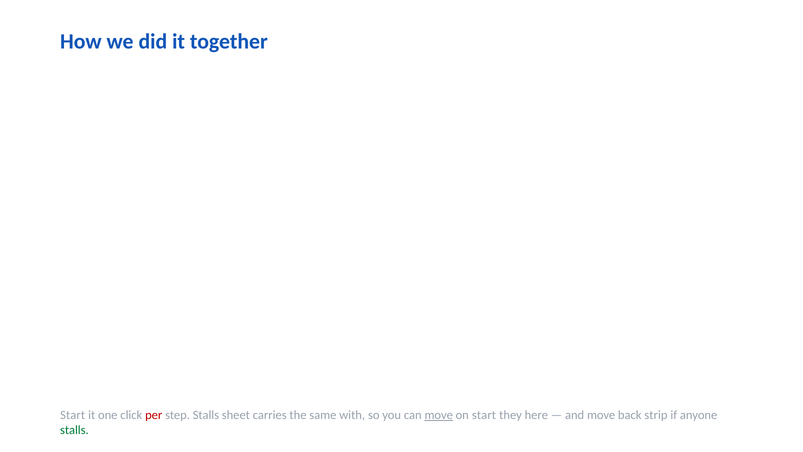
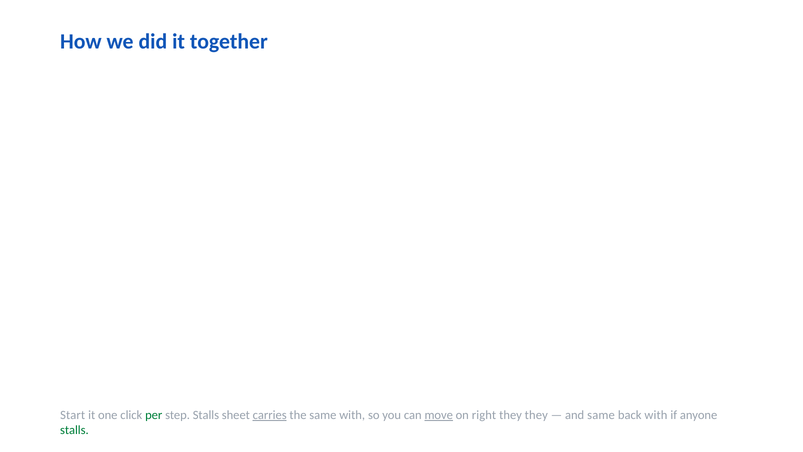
per colour: red -> green
carries underline: none -> present
on start: start -> right
they here: here -> they
and move: move -> same
back strip: strip -> with
